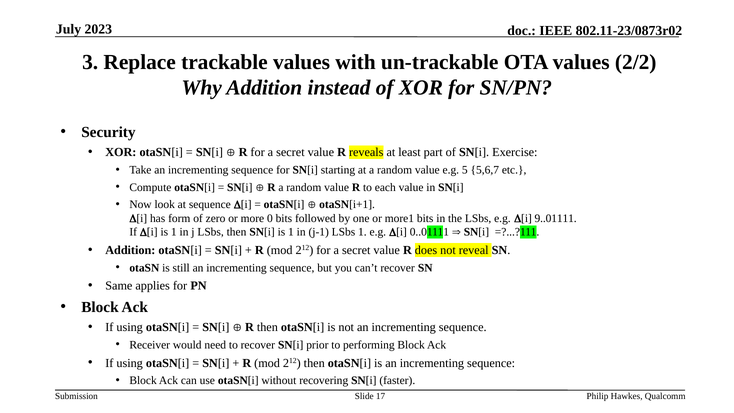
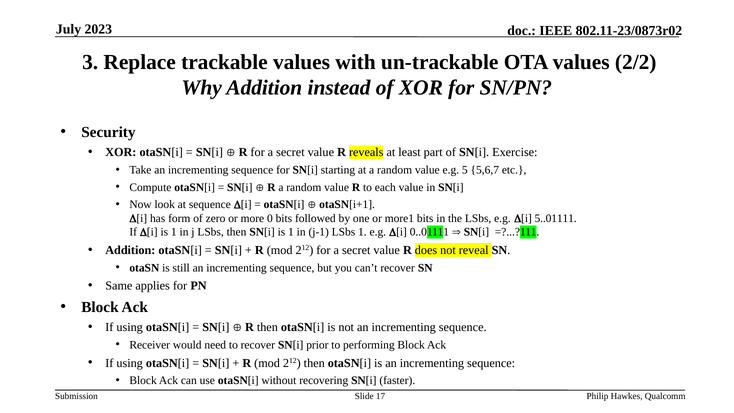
9..01111: 9..01111 -> 5..01111
